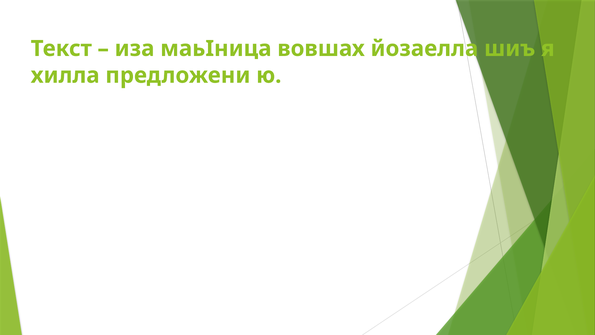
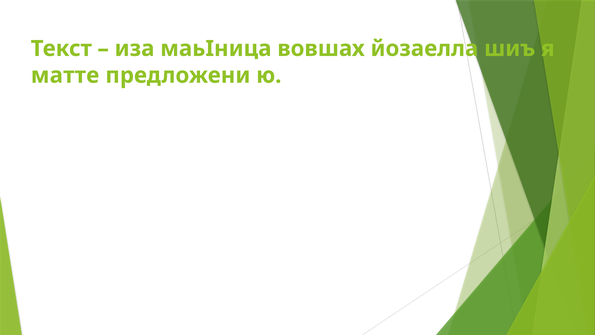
хилла: хилла -> матте
